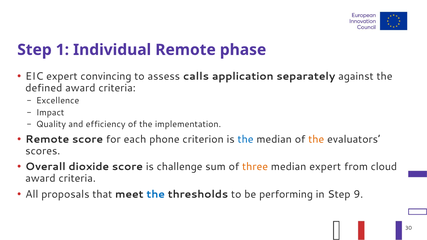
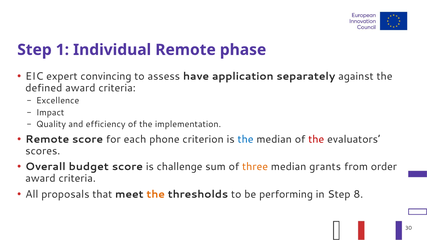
calls: calls -> have
the at (316, 139) colour: orange -> red
dioxide: dioxide -> budget
median expert: expert -> grants
cloud: cloud -> order
the at (156, 194) colour: blue -> orange
9: 9 -> 8
